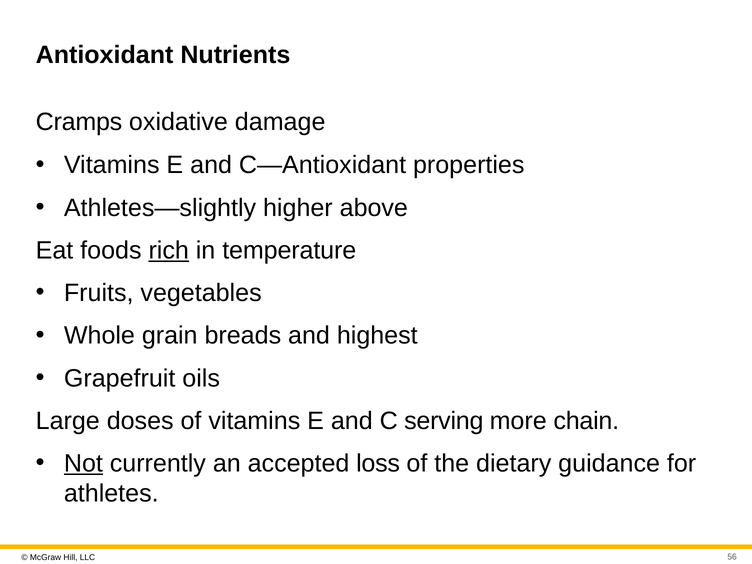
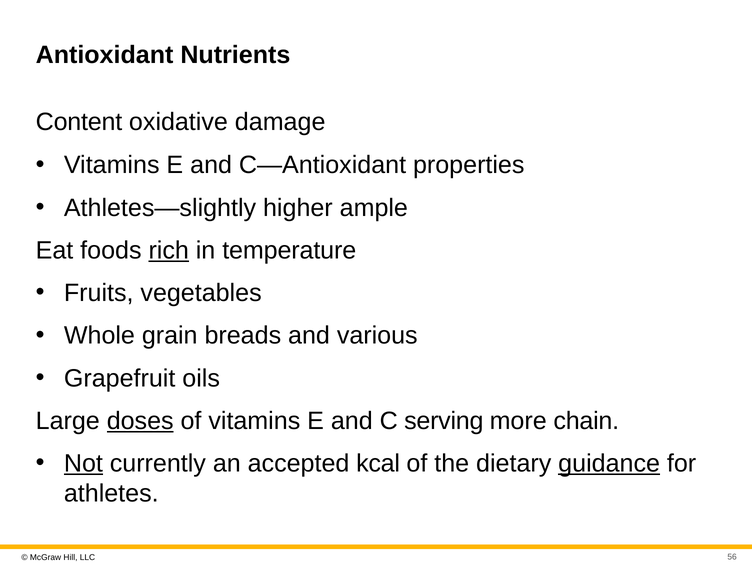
Cramps: Cramps -> Content
above: above -> ample
highest: highest -> various
doses underline: none -> present
loss: loss -> kcal
guidance underline: none -> present
